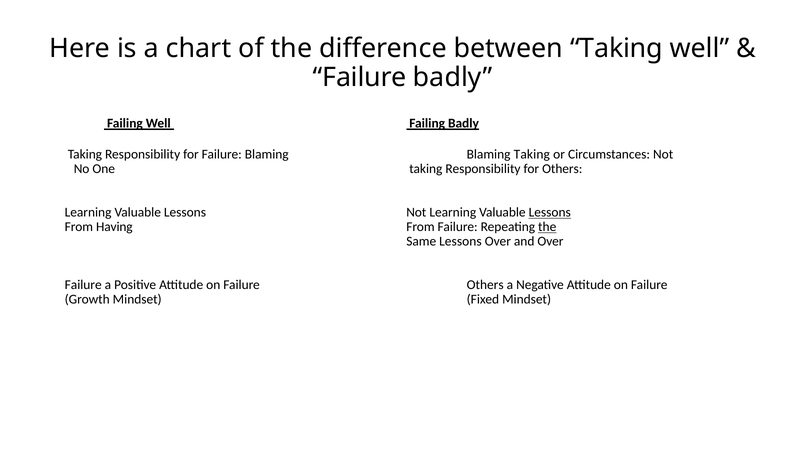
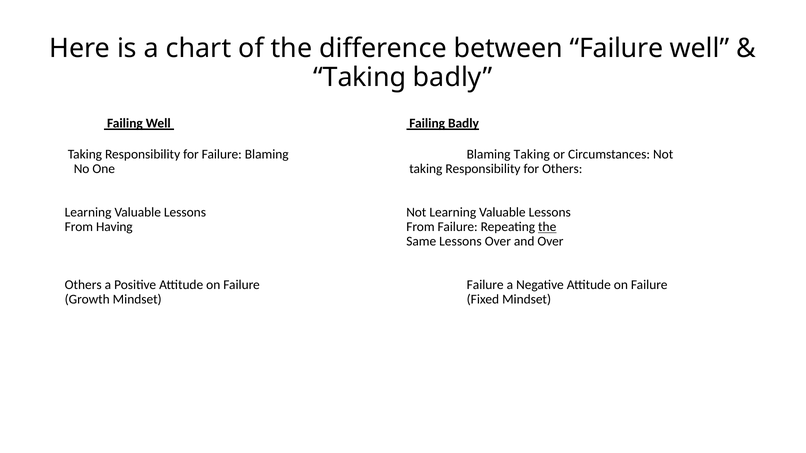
between Taking: Taking -> Failure
Failure at (360, 77): Failure -> Taking
Lessons at (550, 213) underline: present -> none
Failure at (83, 285): Failure -> Others
Failure Others: Others -> Failure
